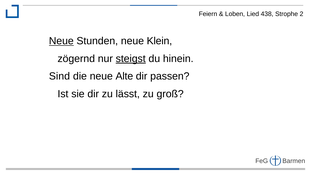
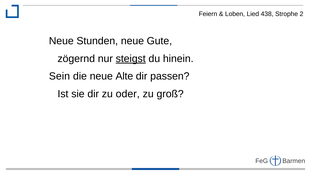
Neue at (61, 41) underline: present -> none
Klein: Klein -> Gute
Sind: Sind -> Sein
lässt: lässt -> oder
